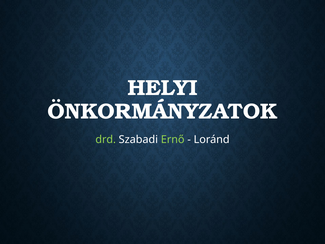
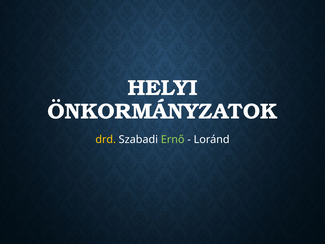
drd colour: light green -> yellow
